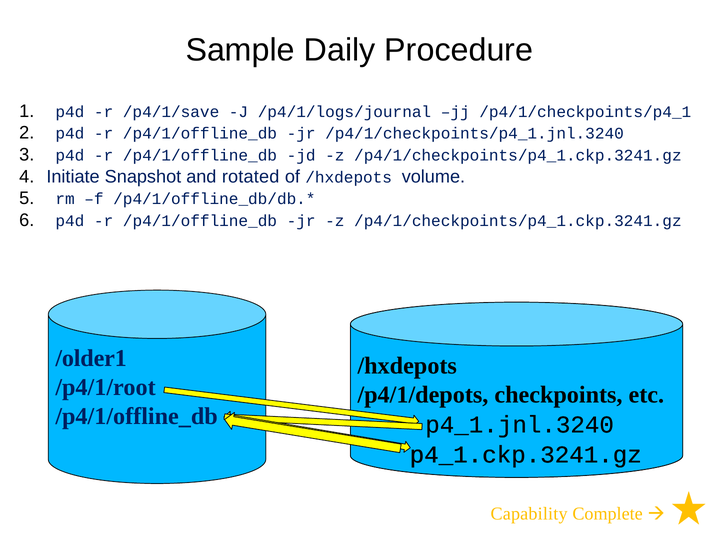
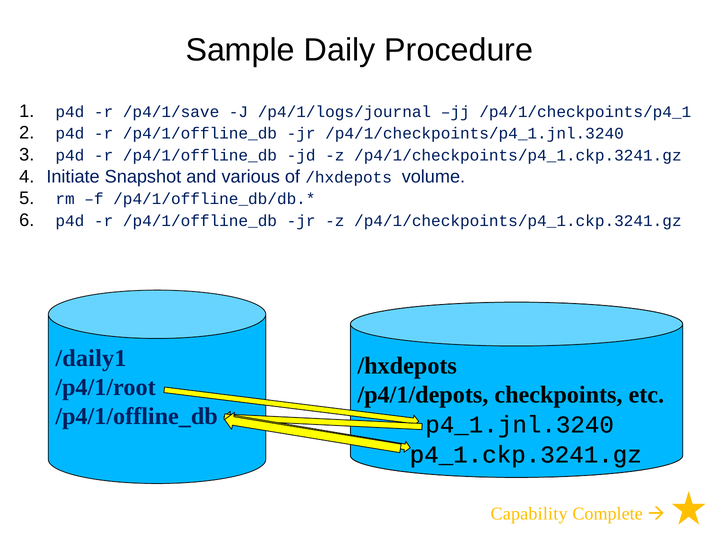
rotated: rotated -> various
/older1: /older1 -> /daily1
